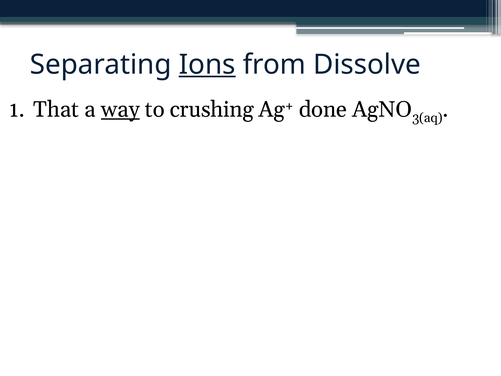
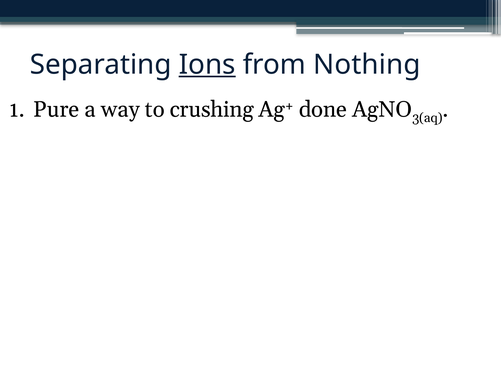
Dissolve: Dissolve -> Nothing
That: That -> Pure
way underline: present -> none
